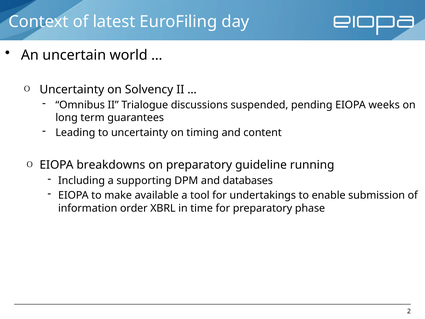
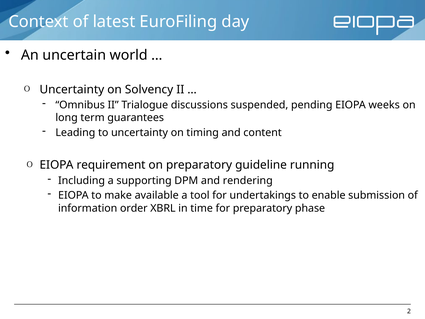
breakdowns: breakdowns -> requirement
databases: databases -> rendering
